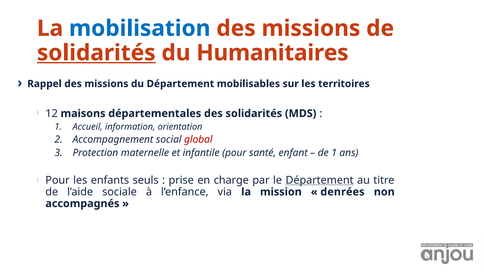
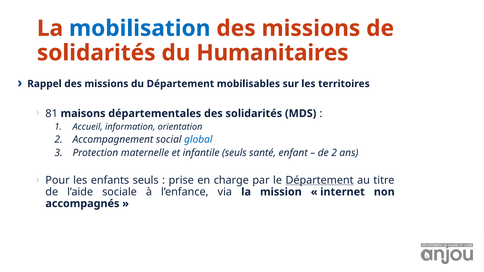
solidarités at (96, 53) underline: present -> none
12: 12 -> 81
global colour: red -> blue
infantile pour: pour -> seuls
de 1: 1 -> 2
denrées: denrées -> internet
